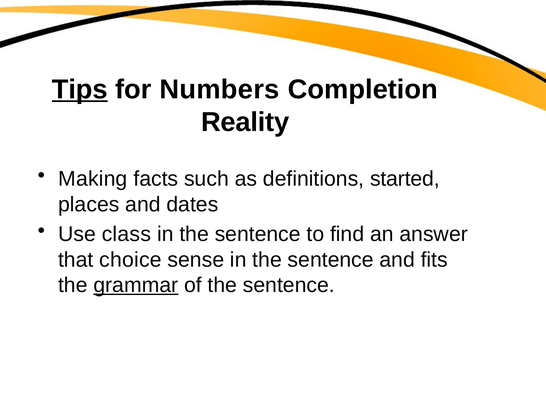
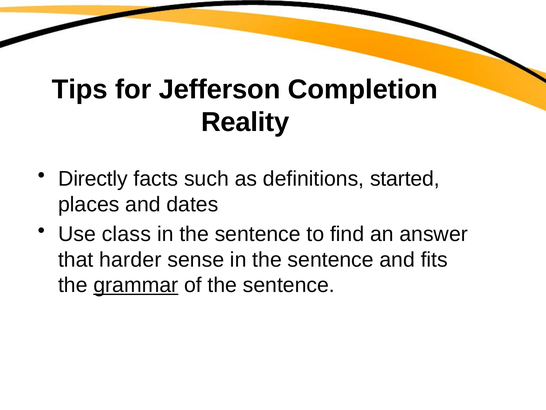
Tips underline: present -> none
Numbers: Numbers -> Jefferson
Making: Making -> Directly
choice: choice -> harder
